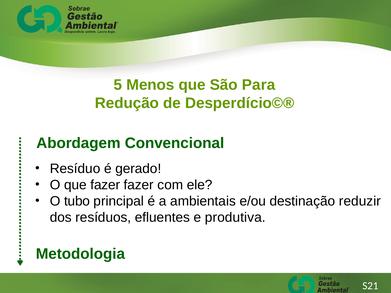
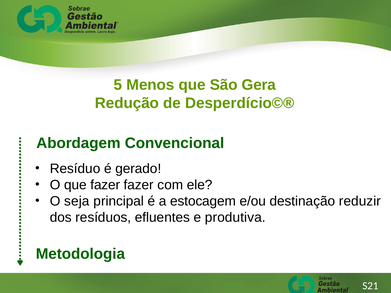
Para: Para -> Gera
tubo: tubo -> seja
ambientais: ambientais -> estocagem
